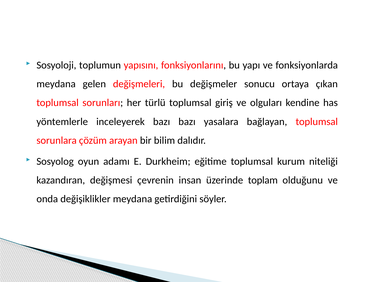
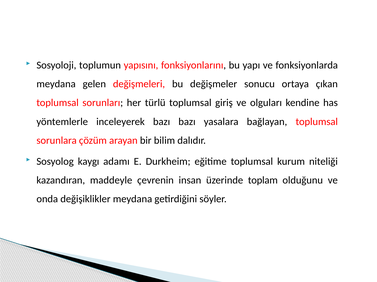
oyun: oyun -> kaygı
değişmesi: değişmesi -> maddeyle
